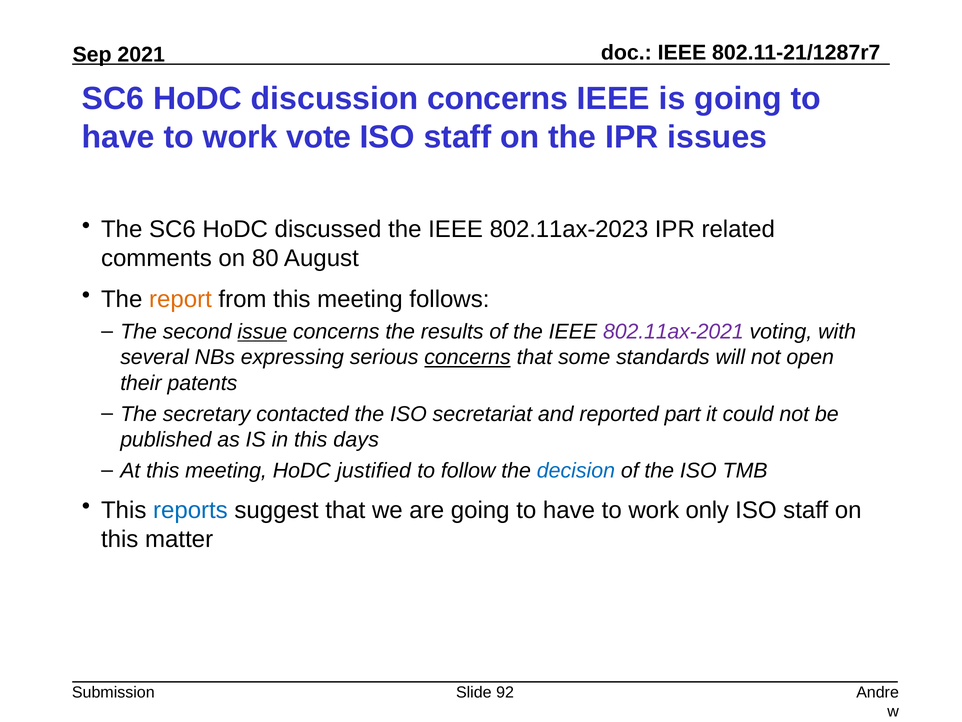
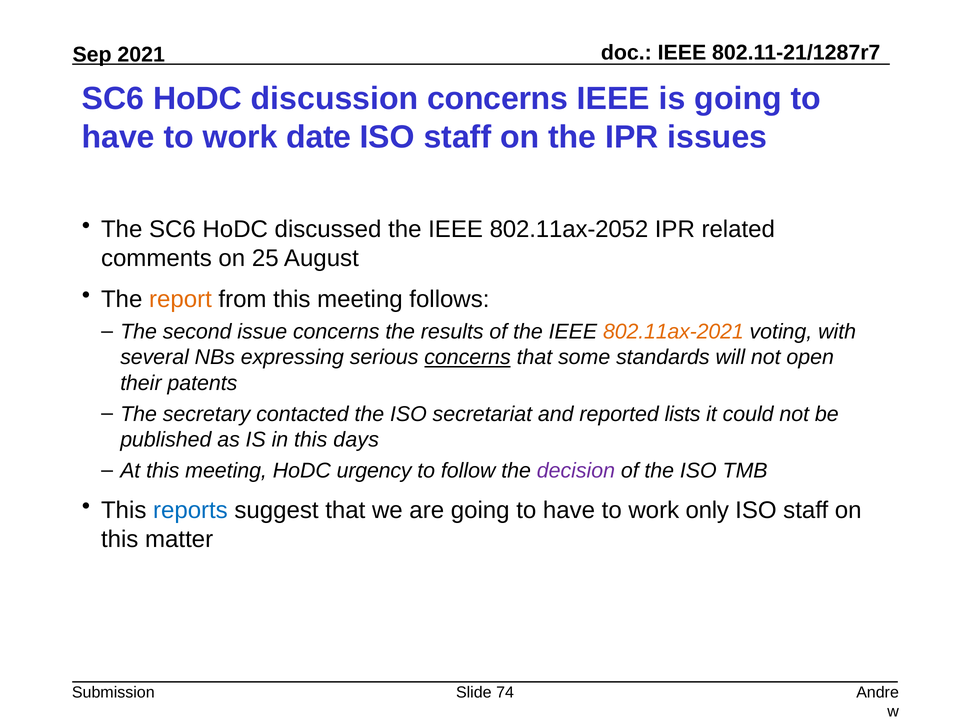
vote: vote -> date
802.11ax-2023: 802.11ax-2023 -> 802.11ax-2052
80: 80 -> 25
issue underline: present -> none
802.11ax-2021 colour: purple -> orange
part: part -> lists
justified: justified -> urgency
decision colour: blue -> purple
92: 92 -> 74
